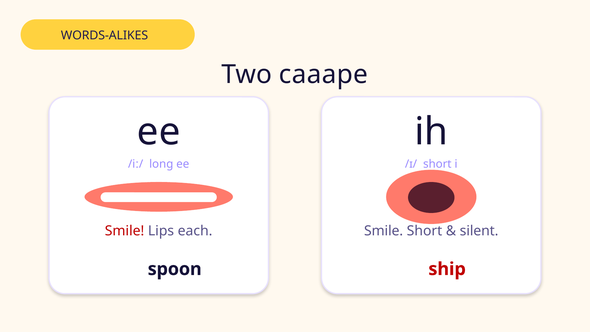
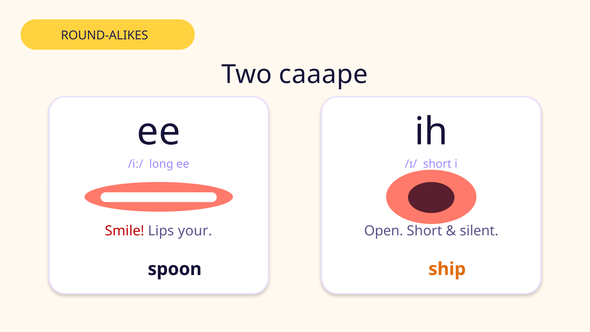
WORDS-ALIKES: WORDS-ALIKES -> ROUND-ALIKES
each: each -> your
Smile at (384, 231): Smile -> Open
ship colour: red -> orange
